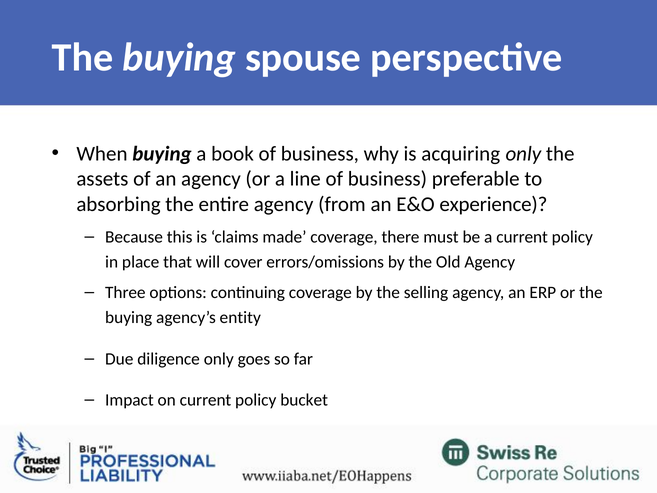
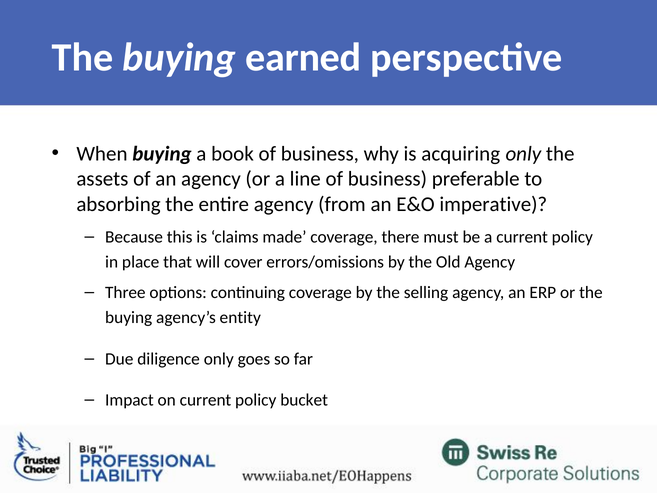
spouse: spouse -> earned
experience: experience -> imperative
